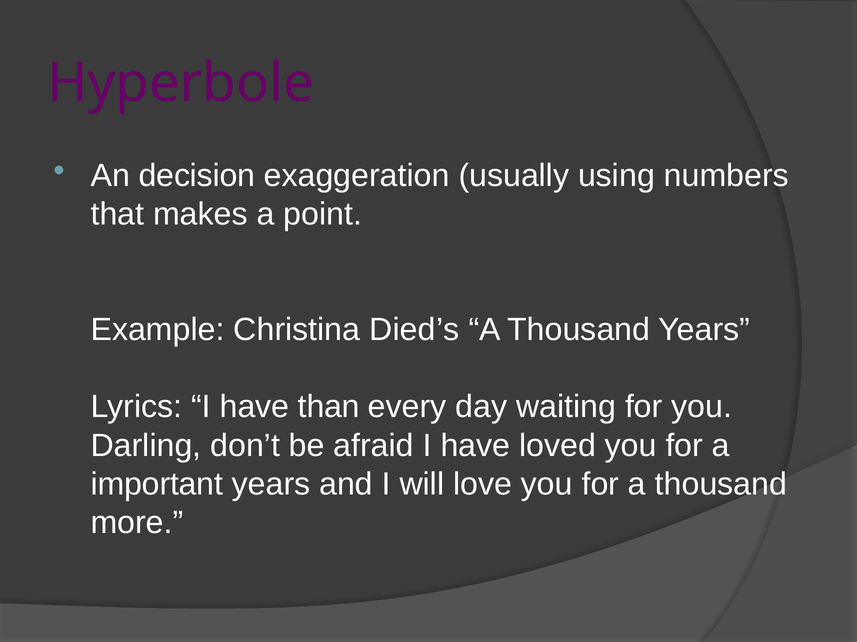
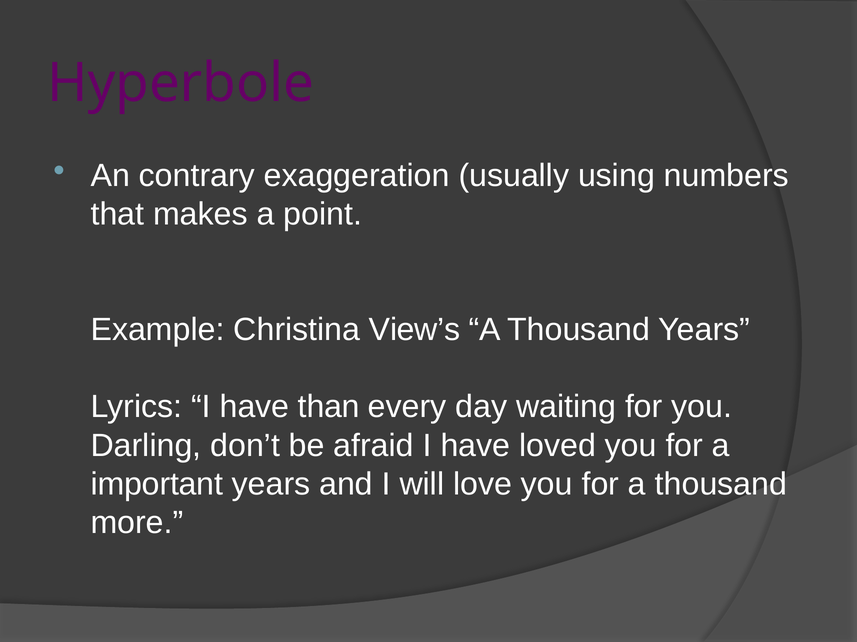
decision: decision -> contrary
Died’s: Died’s -> View’s
